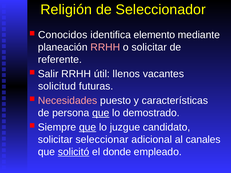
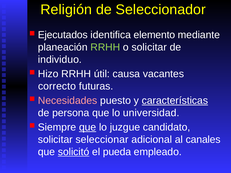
Conocidos: Conocidos -> Ejecutados
RRHH at (105, 47) colour: pink -> light green
referente: referente -> individuo
Salir: Salir -> Hizo
llenos: llenos -> causa
solicitud: solicitud -> correcto
características underline: none -> present
que at (101, 113) underline: present -> none
demostrado: demostrado -> universidad
donde: donde -> pueda
